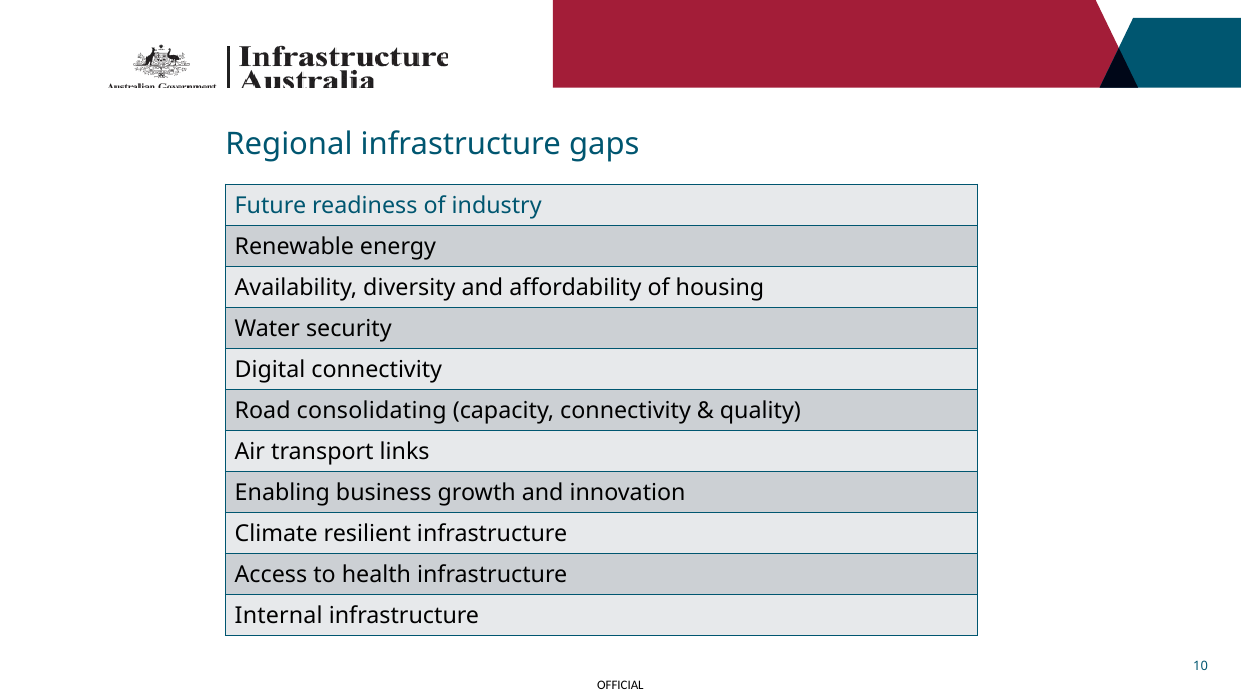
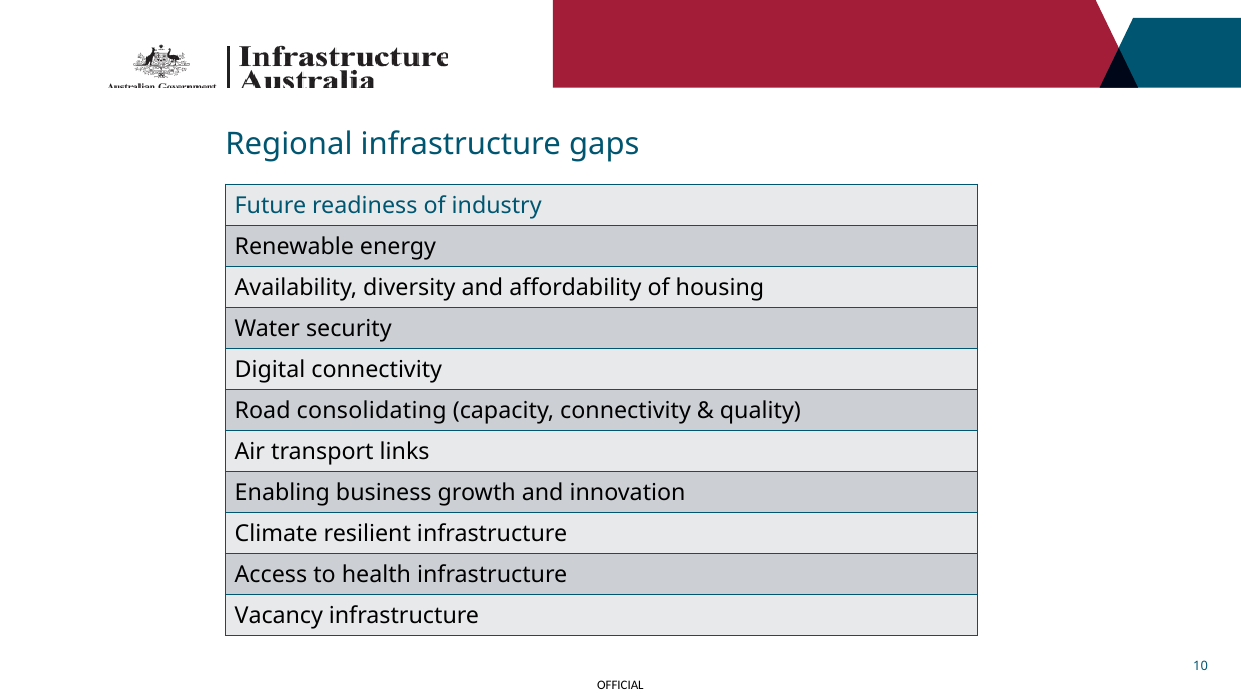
Internal: Internal -> Vacancy
